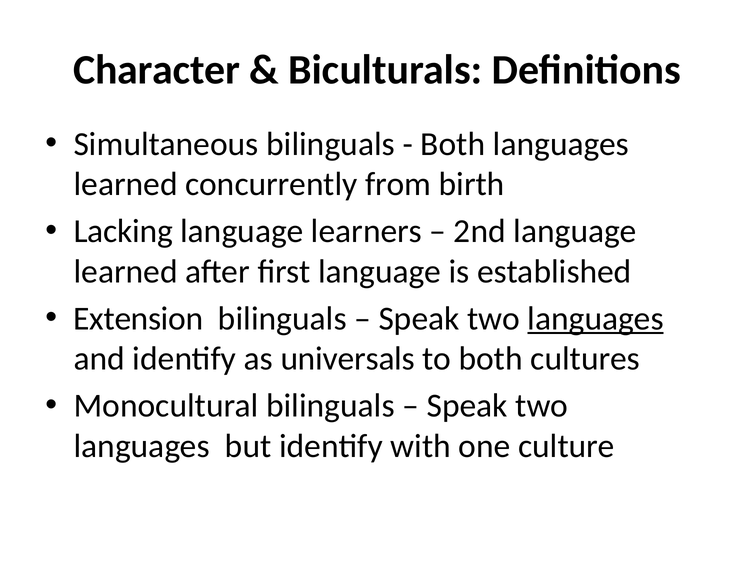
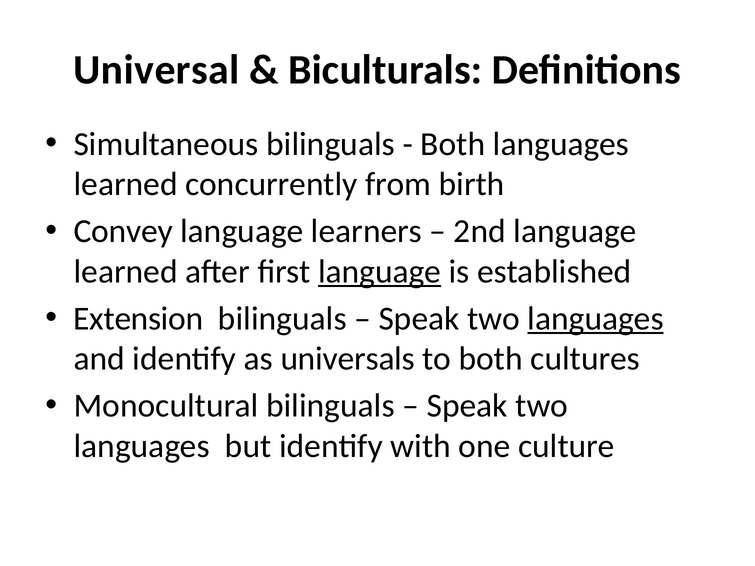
Character: Character -> Universal
Lacking: Lacking -> Convey
language at (380, 272) underline: none -> present
